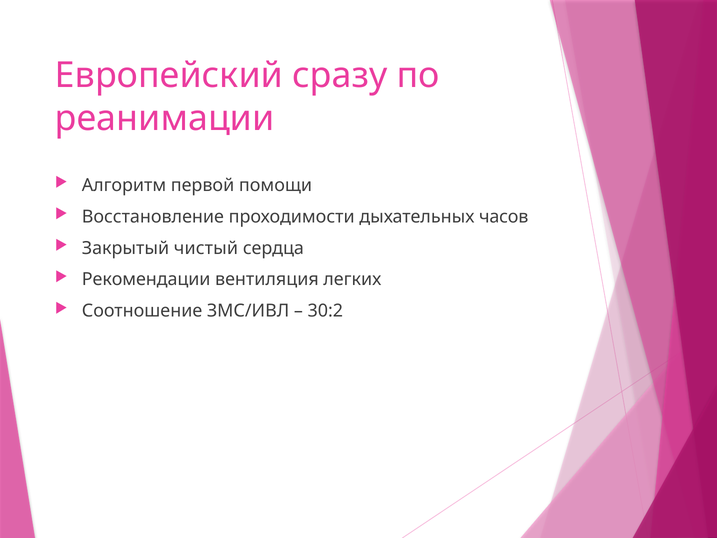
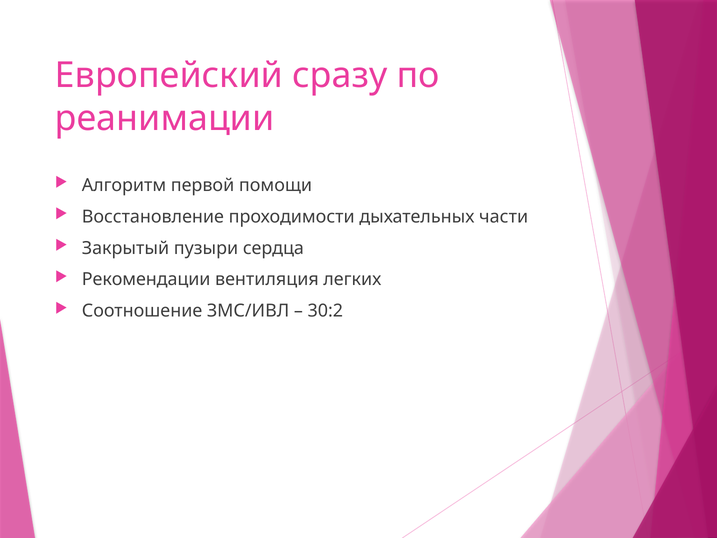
часов: часов -> части
чистый: чистый -> пузыри
